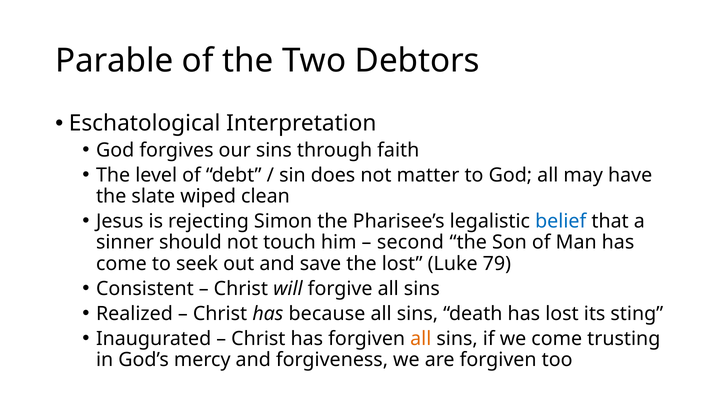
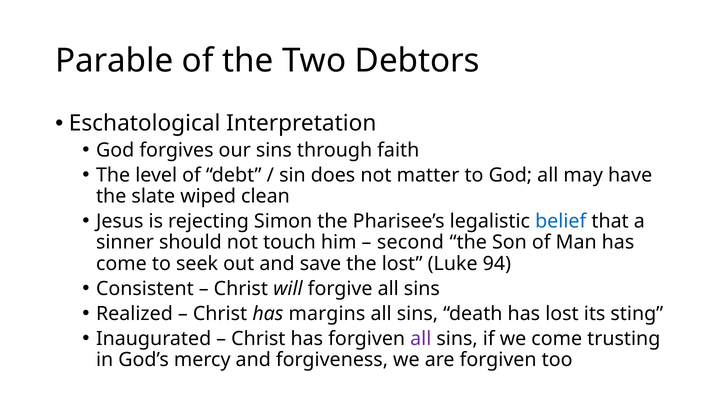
79: 79 -> 94
because: because -> margins
all at (421, 338) colour: orange -> purple
